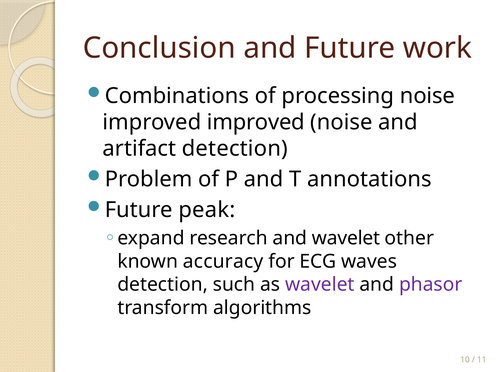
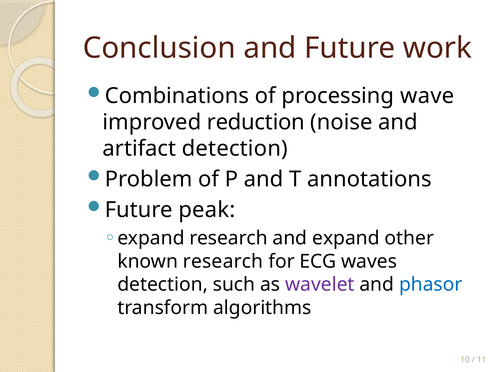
processing noise: noise -> wave
improved improved: improved -> reduction
and wavelet: wavelet -> expand
known accuracy: accuracy -> research
phasor colour: purple -> blue
